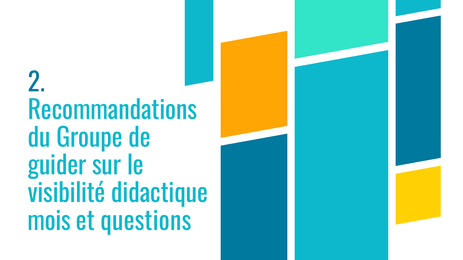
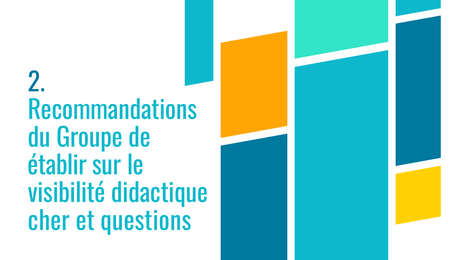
guider: guider -> établir
mois: mois -> cher
